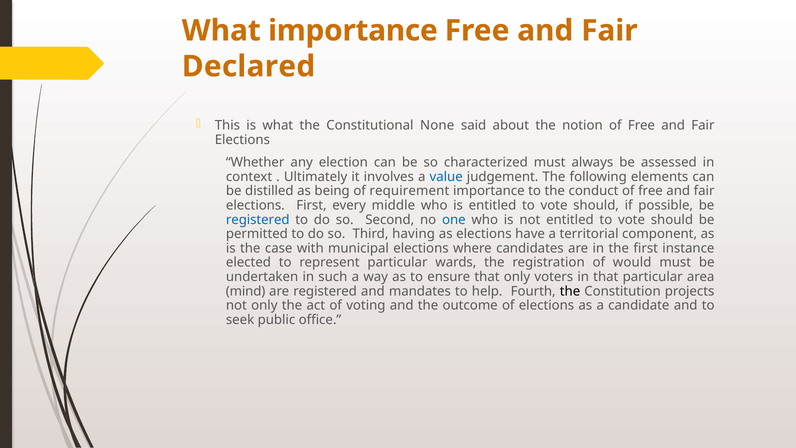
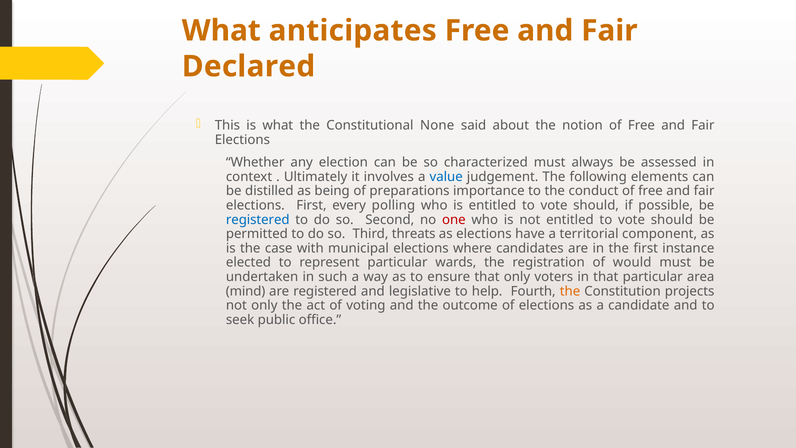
What importance: importance -> anticipates
requirement: requirement -> preparations
middle: middle -> polling
one colour: blue -> red
having: having -> threats
mandates: mandates -> legislative
the at (570, 291) colour: black -> orange
